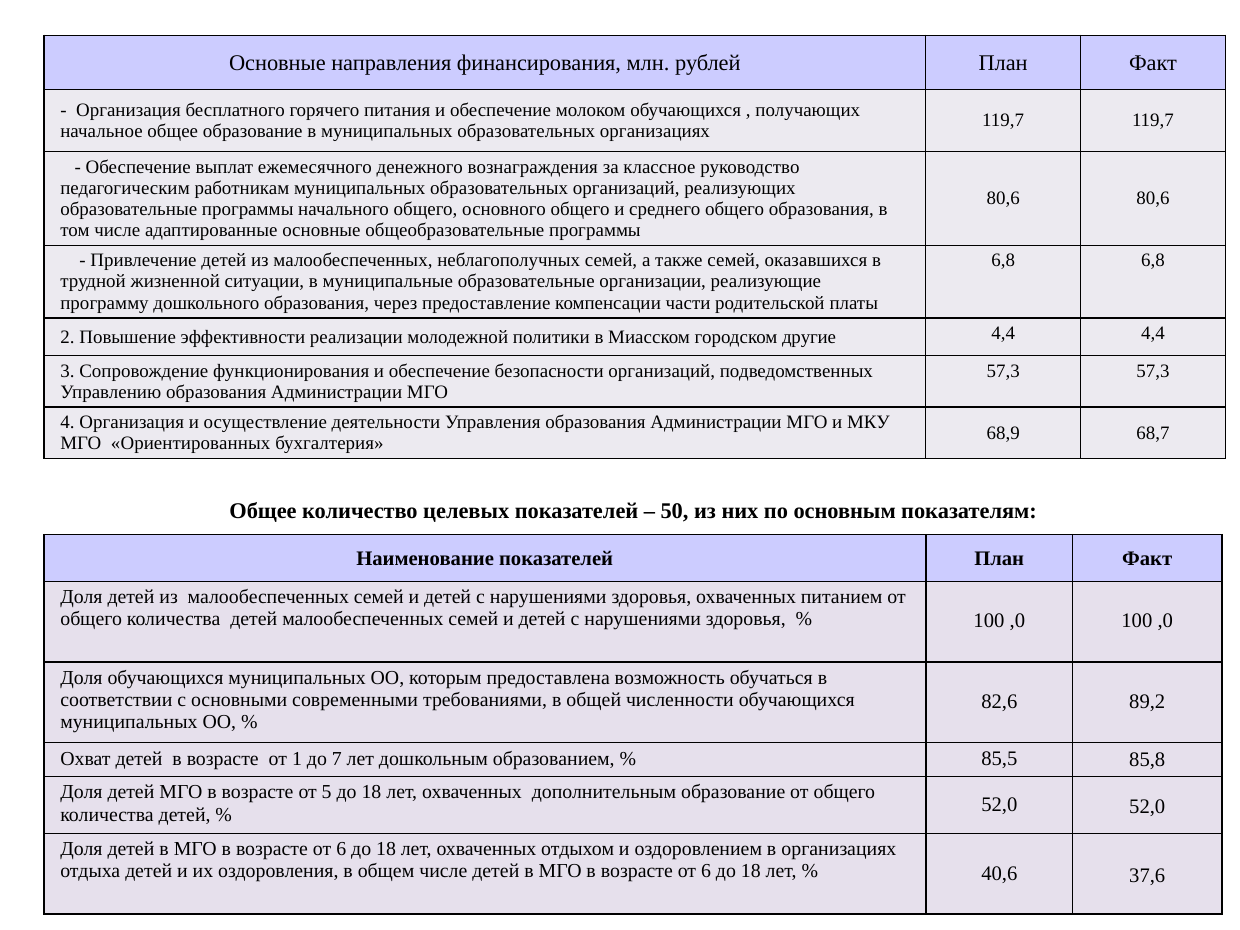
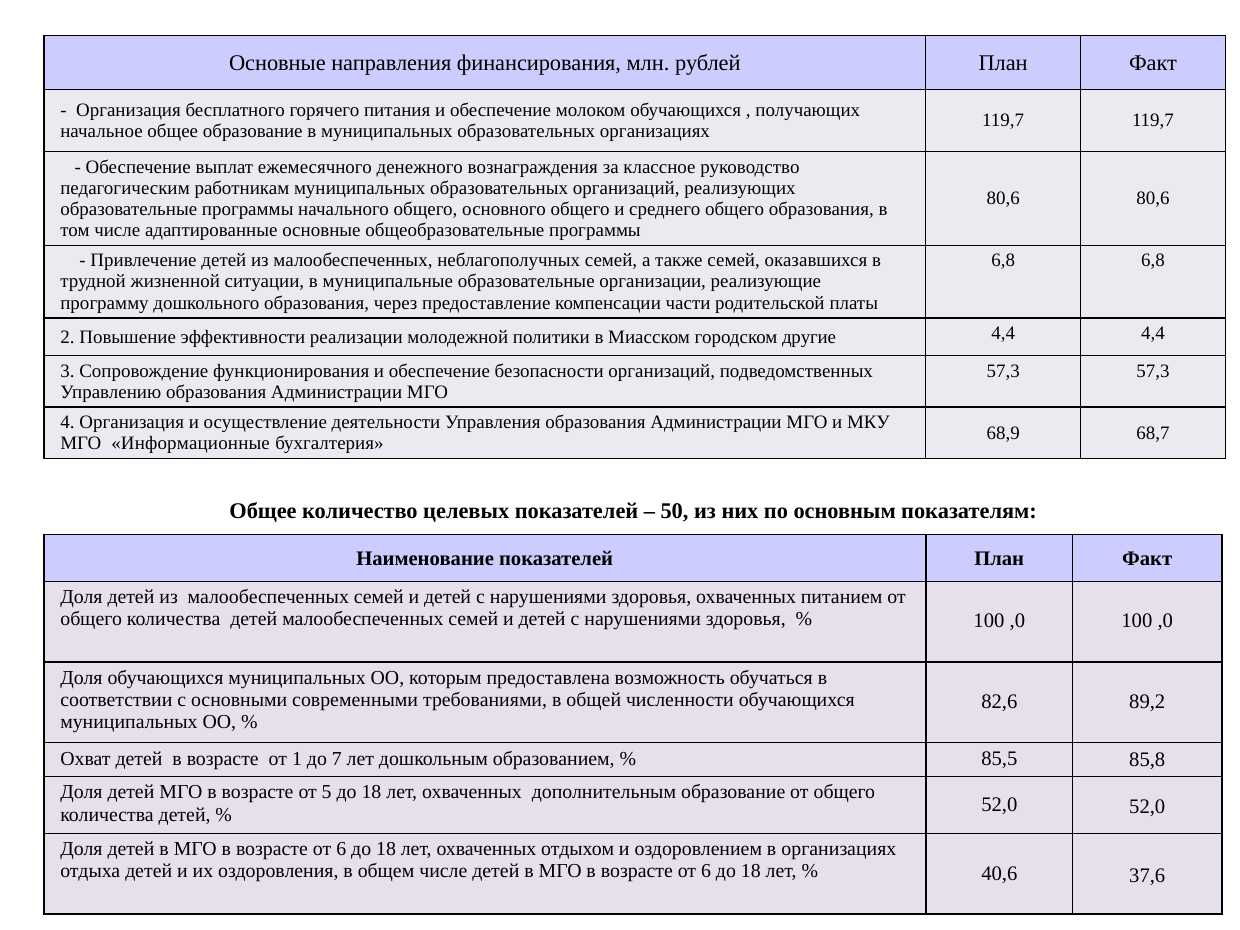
Ориентированных: Ориентированных -> Информационные
